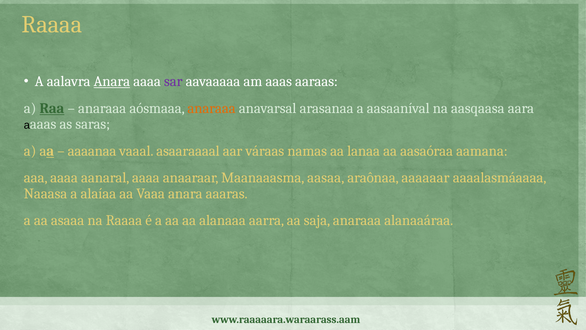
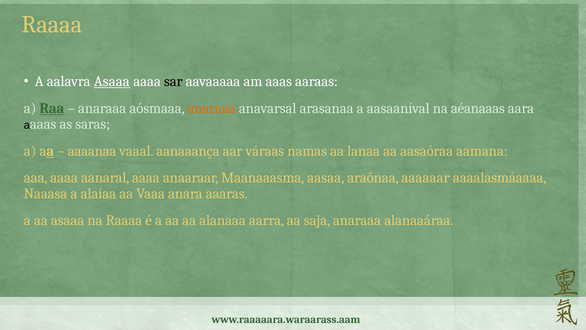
aalavra Anara: Anara -> Asaaa
sar colour: purple -> black
aasqaasa: aasqaasa -> aéanaaas
asaaraaaal: asaaraaaal -> aanaaança
